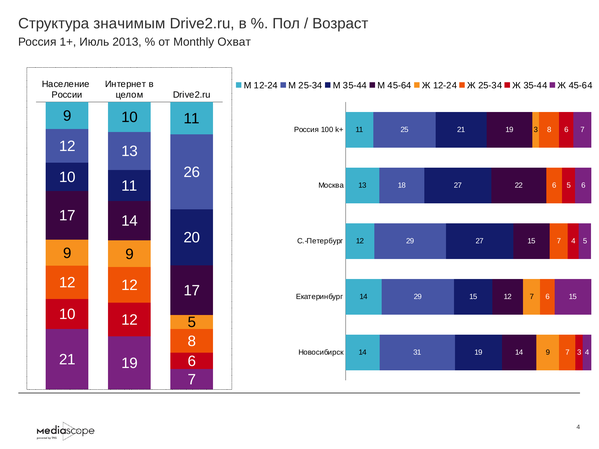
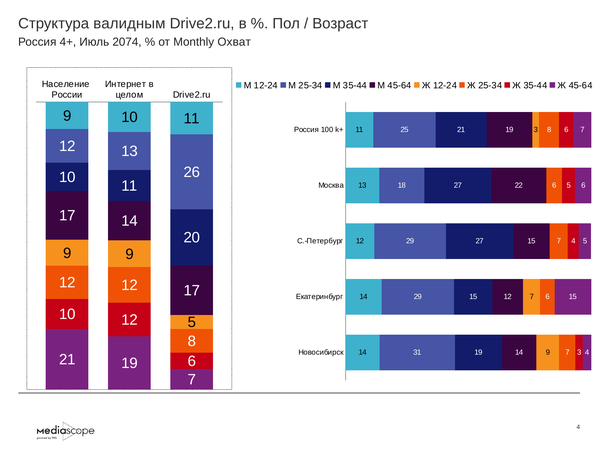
значимым: значимым -> валидным
1+: 1+ -> 4+
2013: 2013 -> 2074
